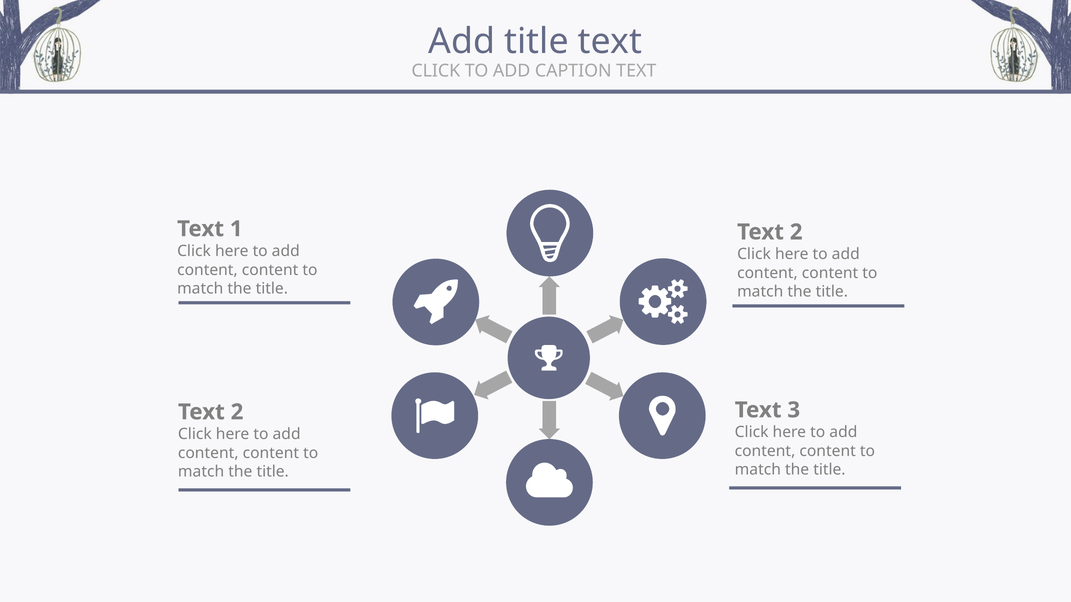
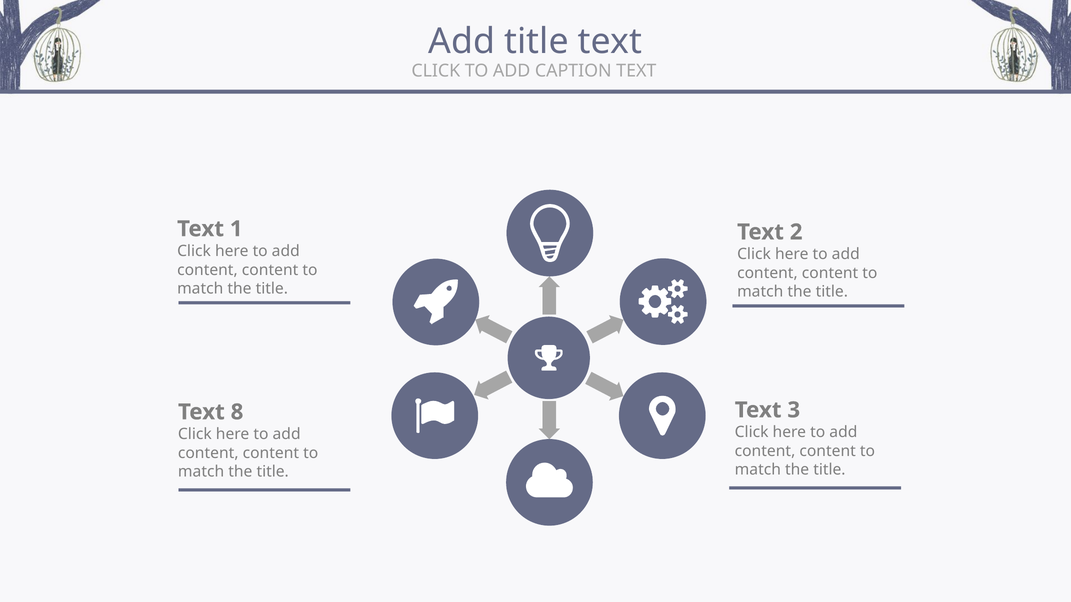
2 at (237, 412): 2 -> 8
